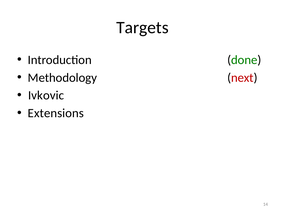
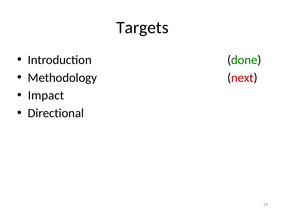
Ivkovic: Ivkovic -> Impact
Extensions: Extensions -> Directional
